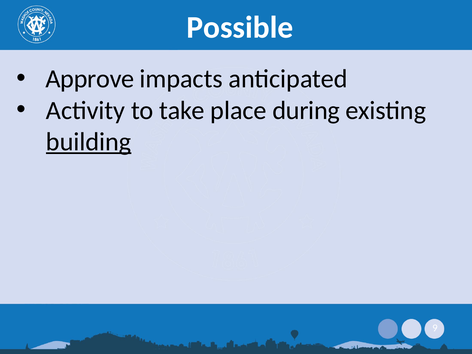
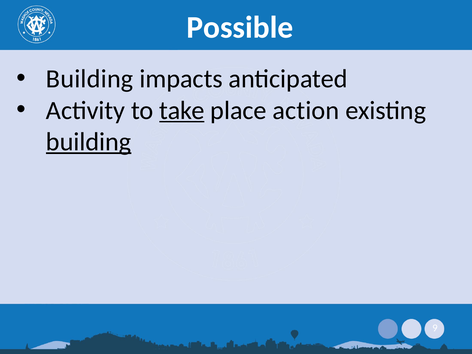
Approve at (90, 79): Approve -> Building
take underline: none -> present
during: during -> action
